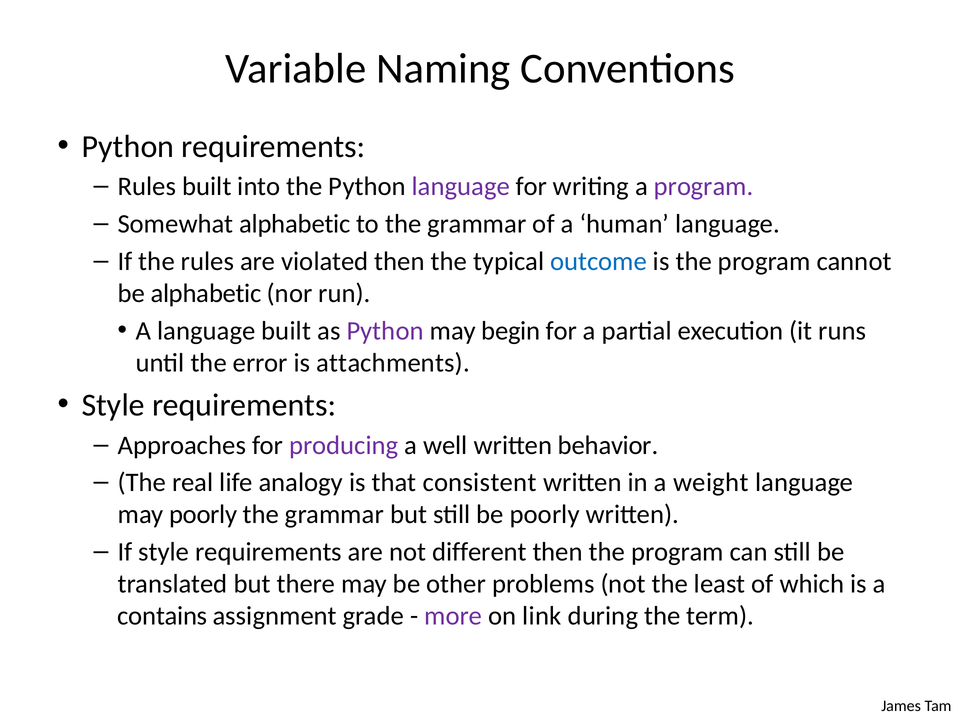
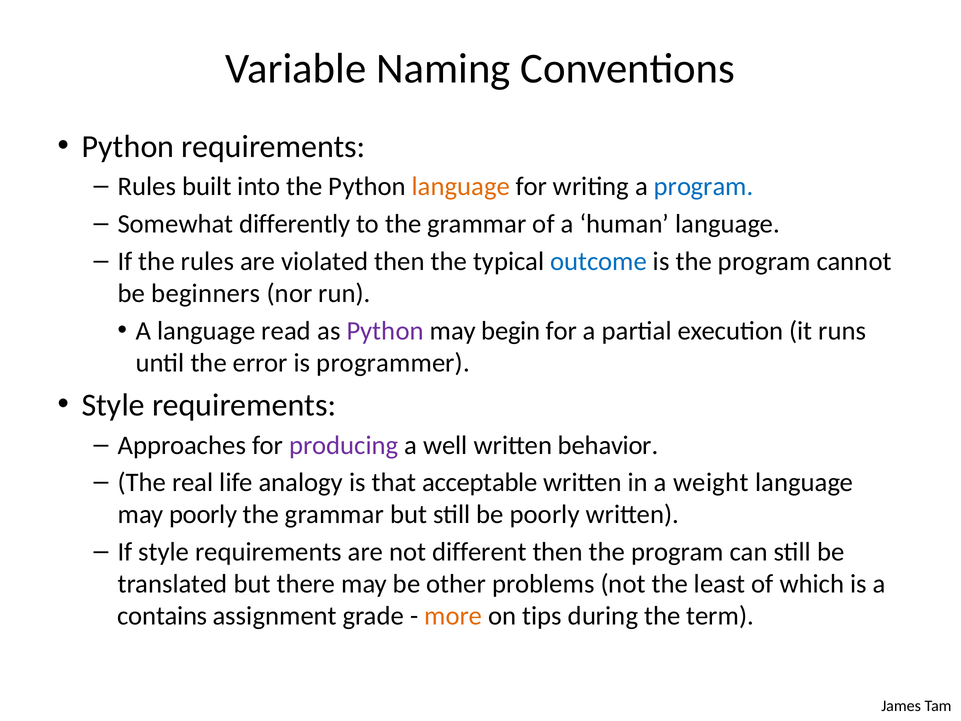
language at (461, 187) colour: purple -> orange
program at (704, 187) colour: purple -> blue
Somewhat alphabetic: alphabetic -> differently
be alphabetic: alphabetic -> beginners
language built: built -> read
attachments: attachments -> programmer
consistent: consistent -> acceptable
more colour: purple -> orange
link: link -> tips
